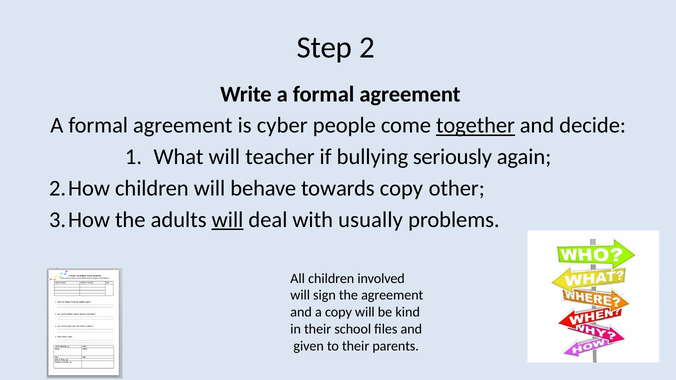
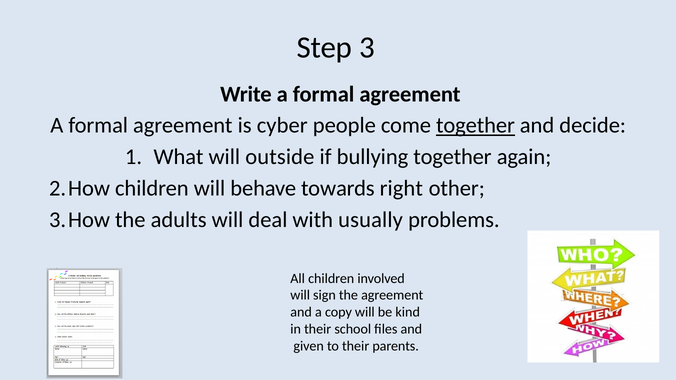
2: 2 -> 3
teacher: teacher -> outside
bullying seriously: seriously -> together
towards copy: copy -> right
will at (228, 220) underline: present -> none
